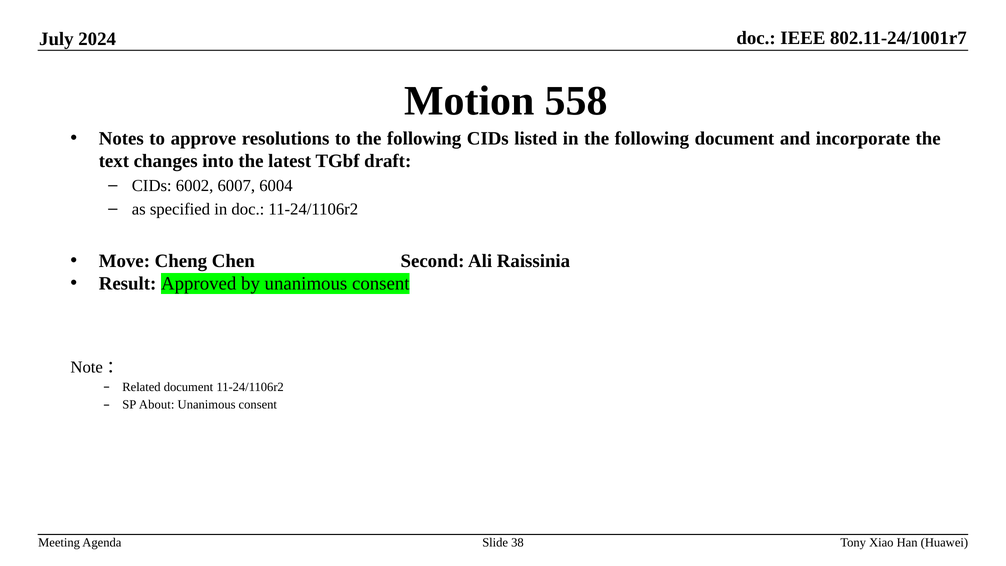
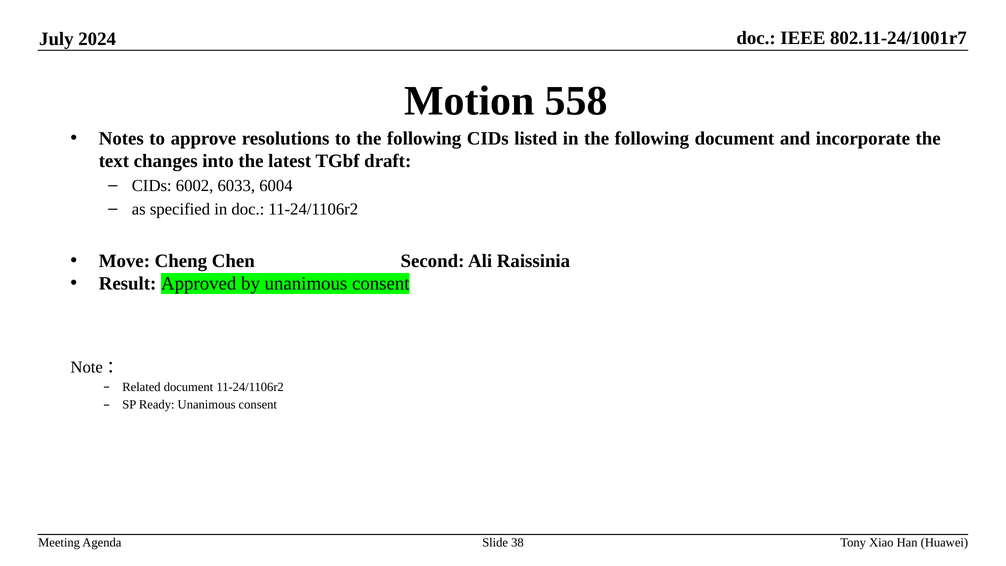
6007: 6007 -> 6033
About: About -> Ready
